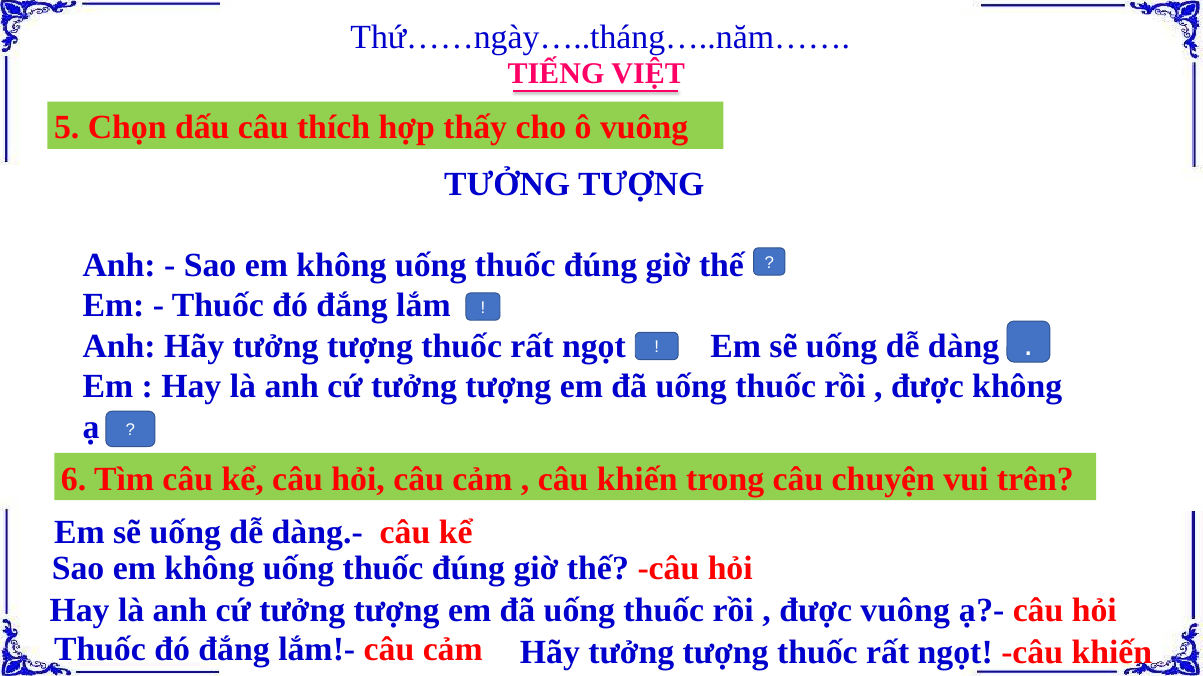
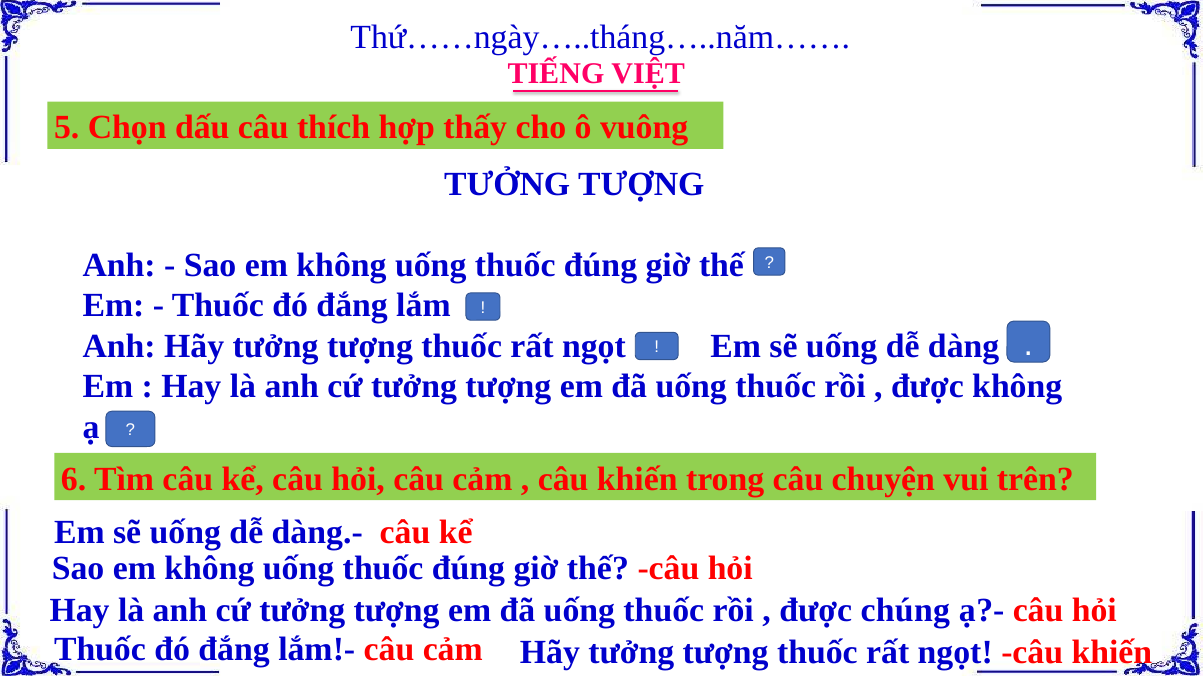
được vuông: vuông -> chúng
